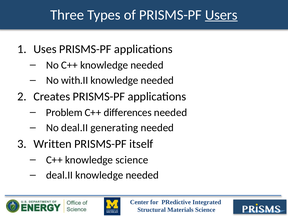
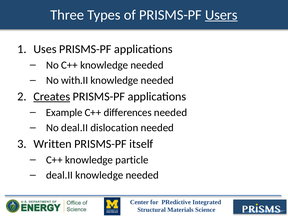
Creates underline: none -> present
Problem: Problem -> Example
generating: generating -> dislocation
knowledge science: science -> particle
